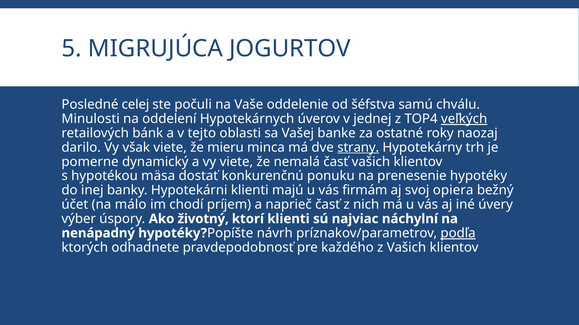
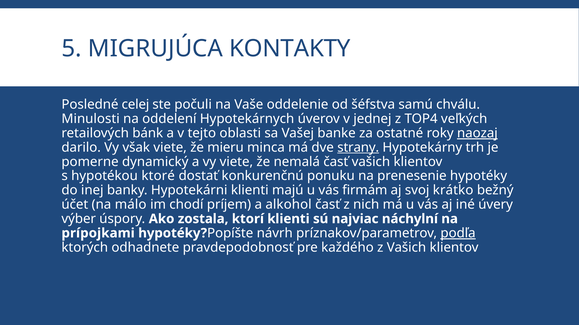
JOGURTOV: JOGURTOV -> KONTAKTY
veľkých underline: present -> none
naozaj underline: none -> present
mäsa: mäsa -> ktoré
opiera: opiera -> krátko
naprieč: naprieč -> alkohol
životný: životný -> zostala
nenápadný: nenápadný -> prípojkami
